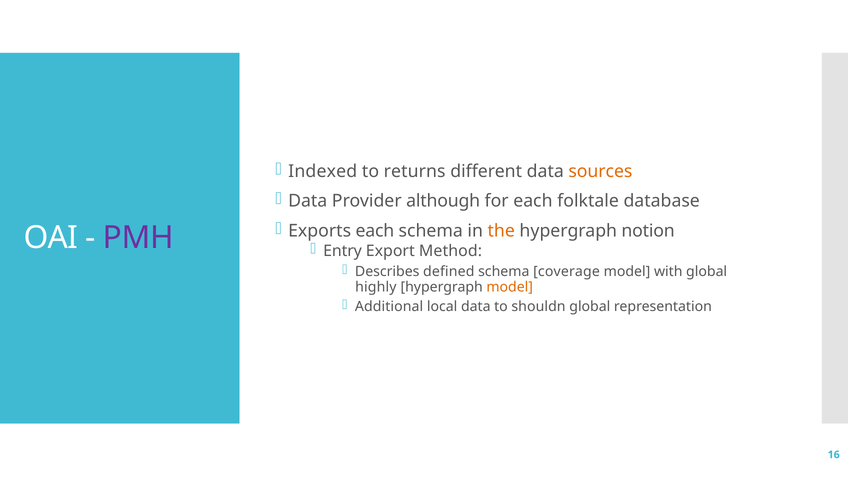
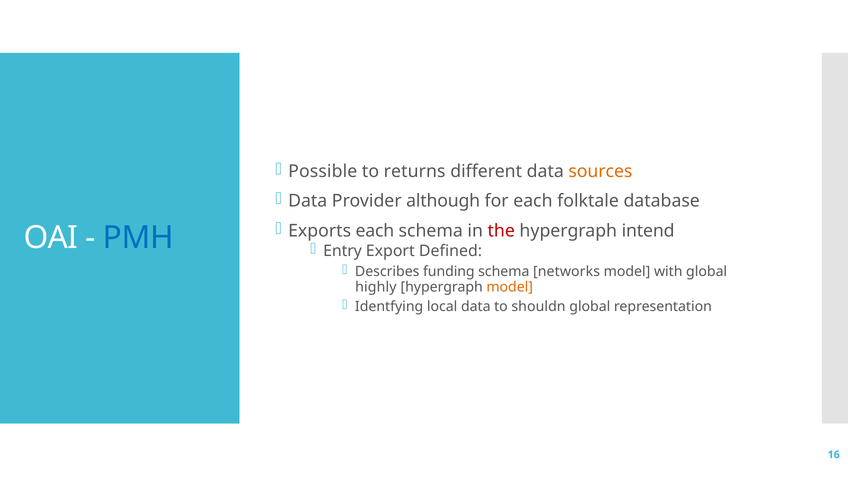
Indexed: Indexed -> Possible
the colour: orange -> red
notion: notion -> intend
PMH colour: purple -> blue
Method: Method -> Defined
defined: defined -> funding
coverage: coverage -> networks
Additional: Additional -> Identfying
